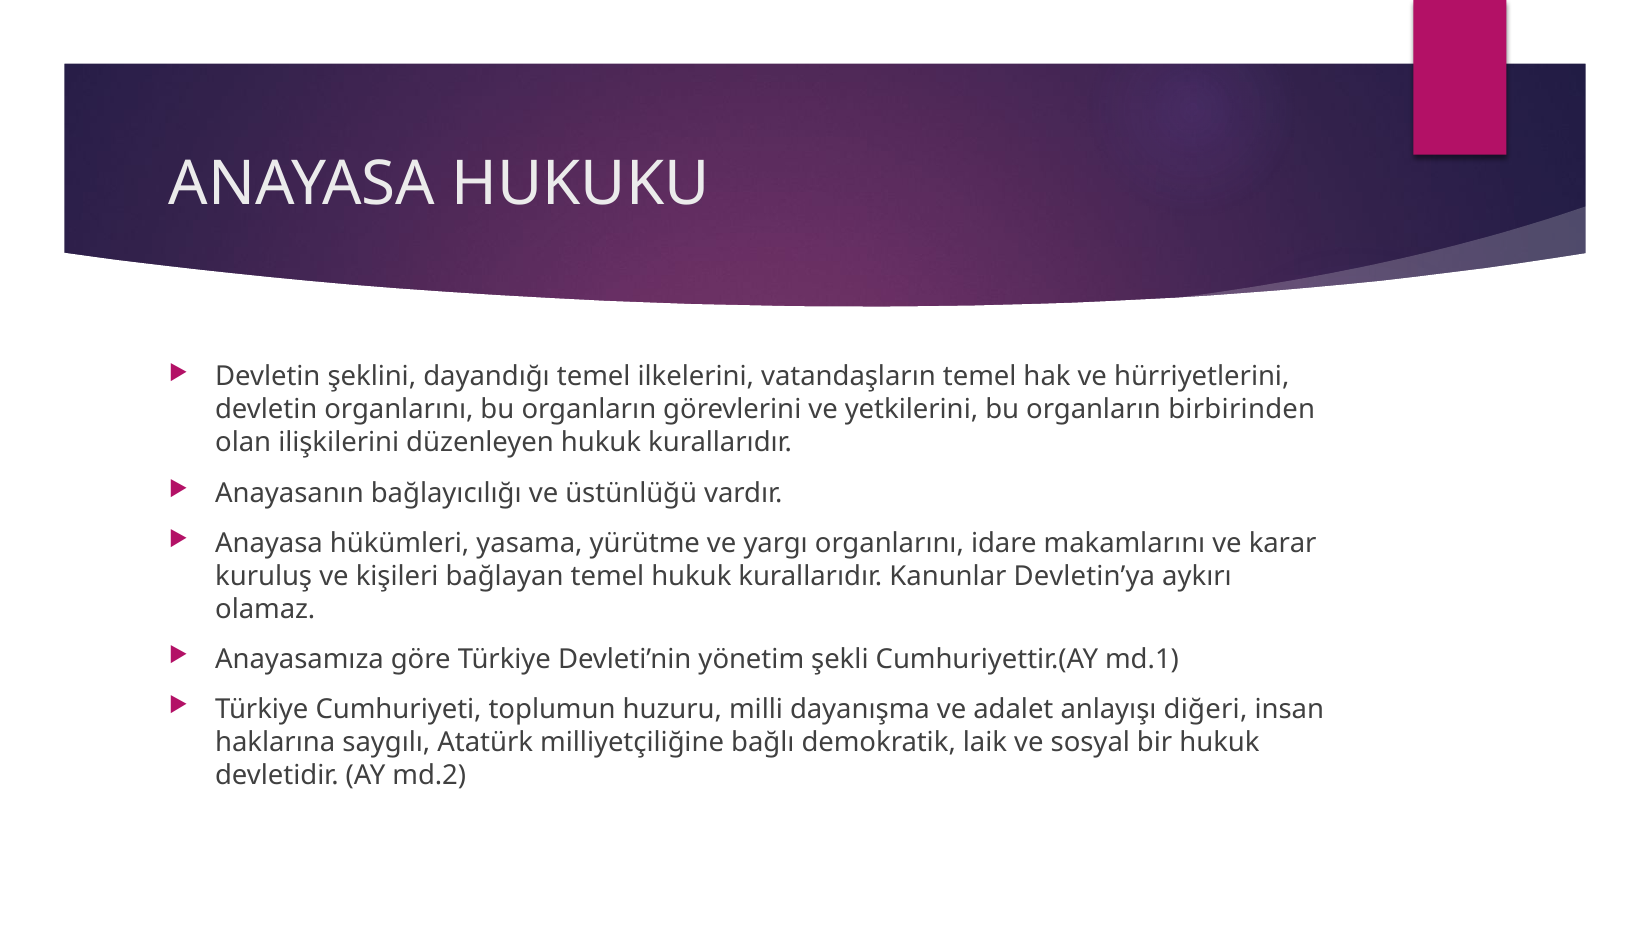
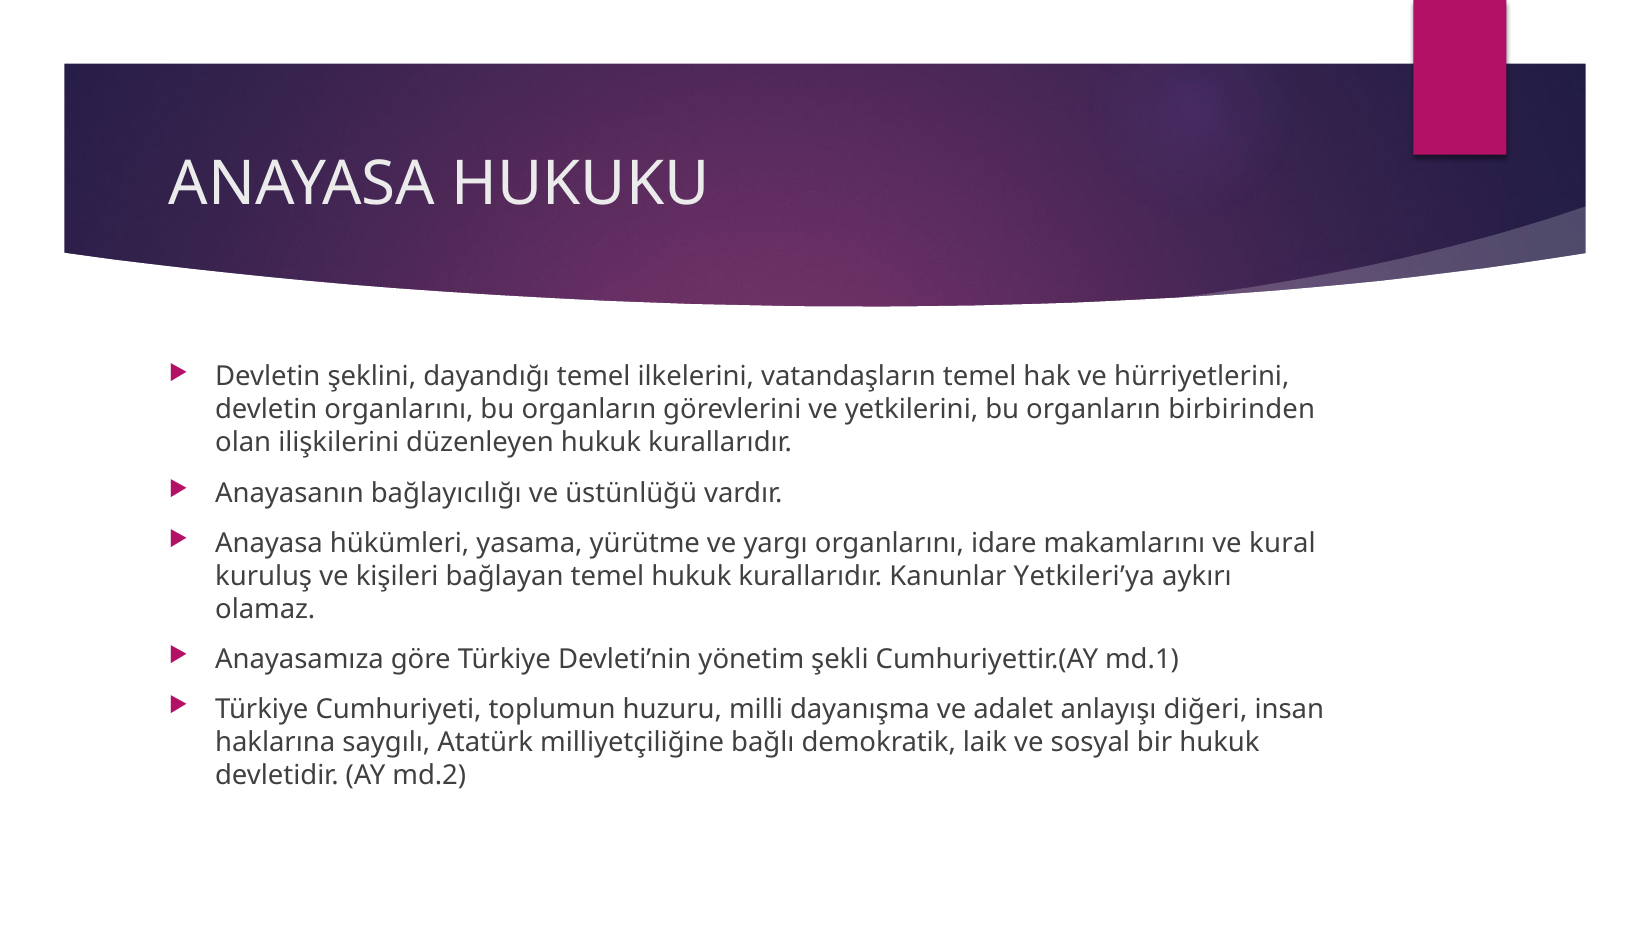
karar: karar -> kural
Devletin’ya: Devletin’ya -> Yetkileri’ya
